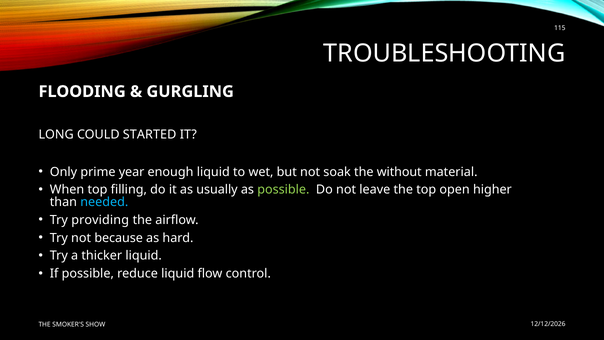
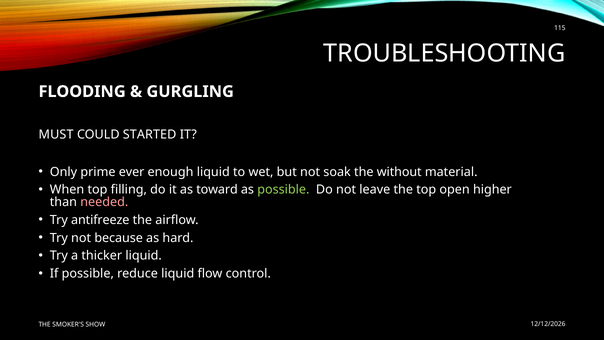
LONG: LONG -> MUST
year: year -> ever
usually: usually -> toward
needed colour: light blue -> pink
providing: providing -> antifreeze
